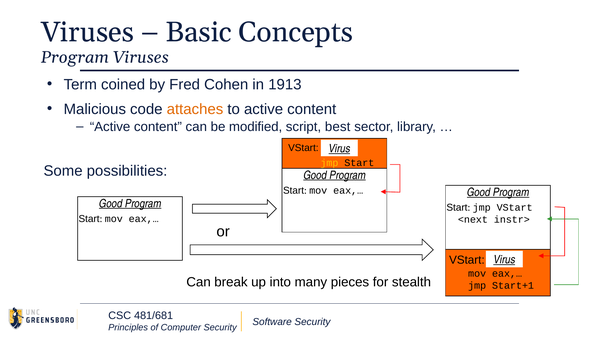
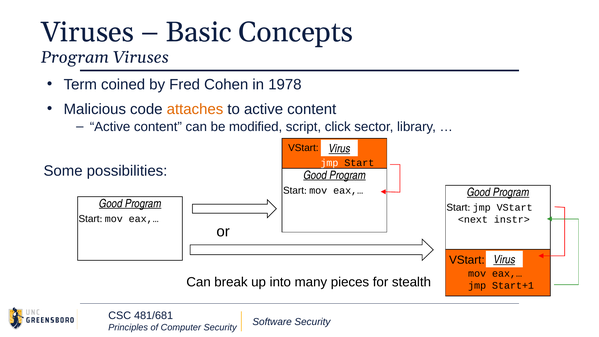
1913: 1913 -> 1978
best: best -> click
jmp at (329, 163) colour: yellow -> white
